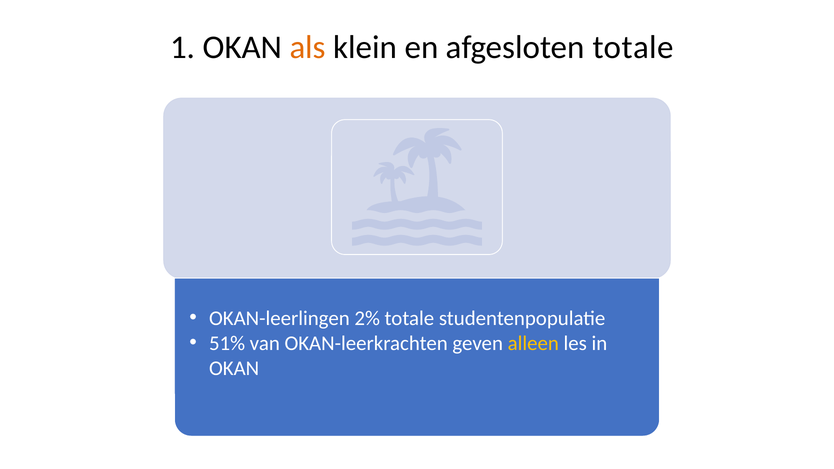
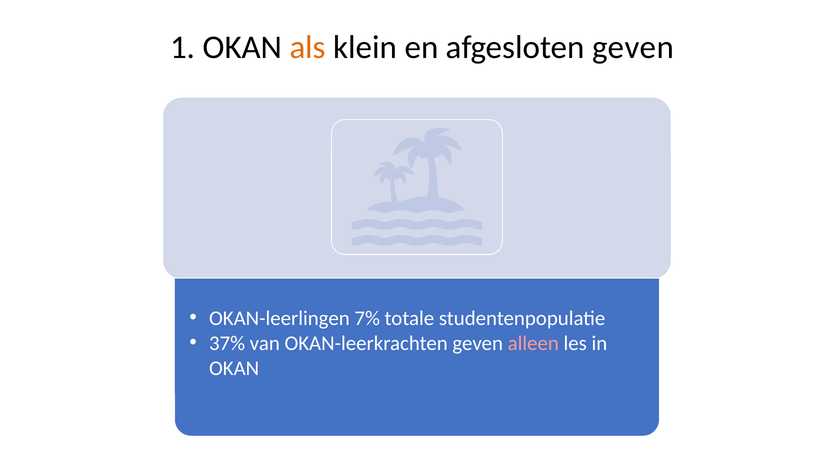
afgesloten totale: totale -> geven
2%: 2% -> 7%
51%: 51% -> 37%
alleen colour: yellow -> pink
